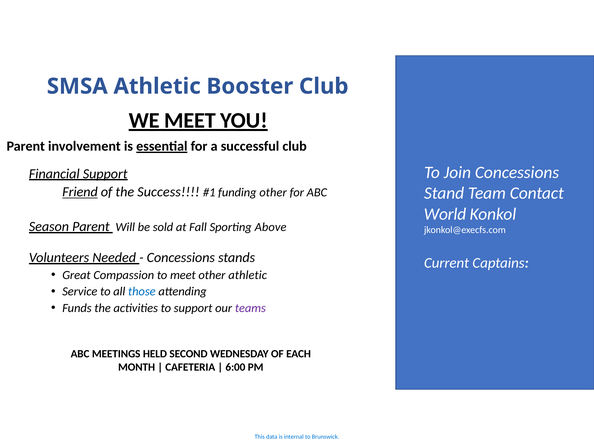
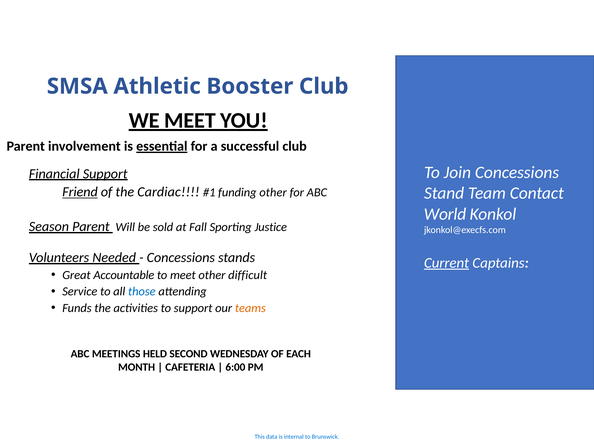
Success: Success -> Cardiac
Above: Above -> Justice
Current underline: none -> present
Compassion: Compassion -> Accountable
other athletic: athletic -> difficult
teams colour: purple -> orange
